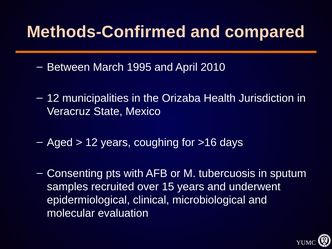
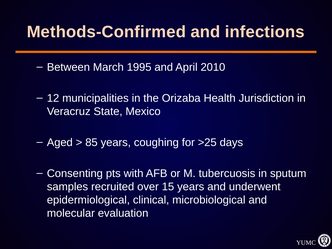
compared: compared -> infections
12 at (91, 142): 12 -> 85
>16: >16 -> >25
